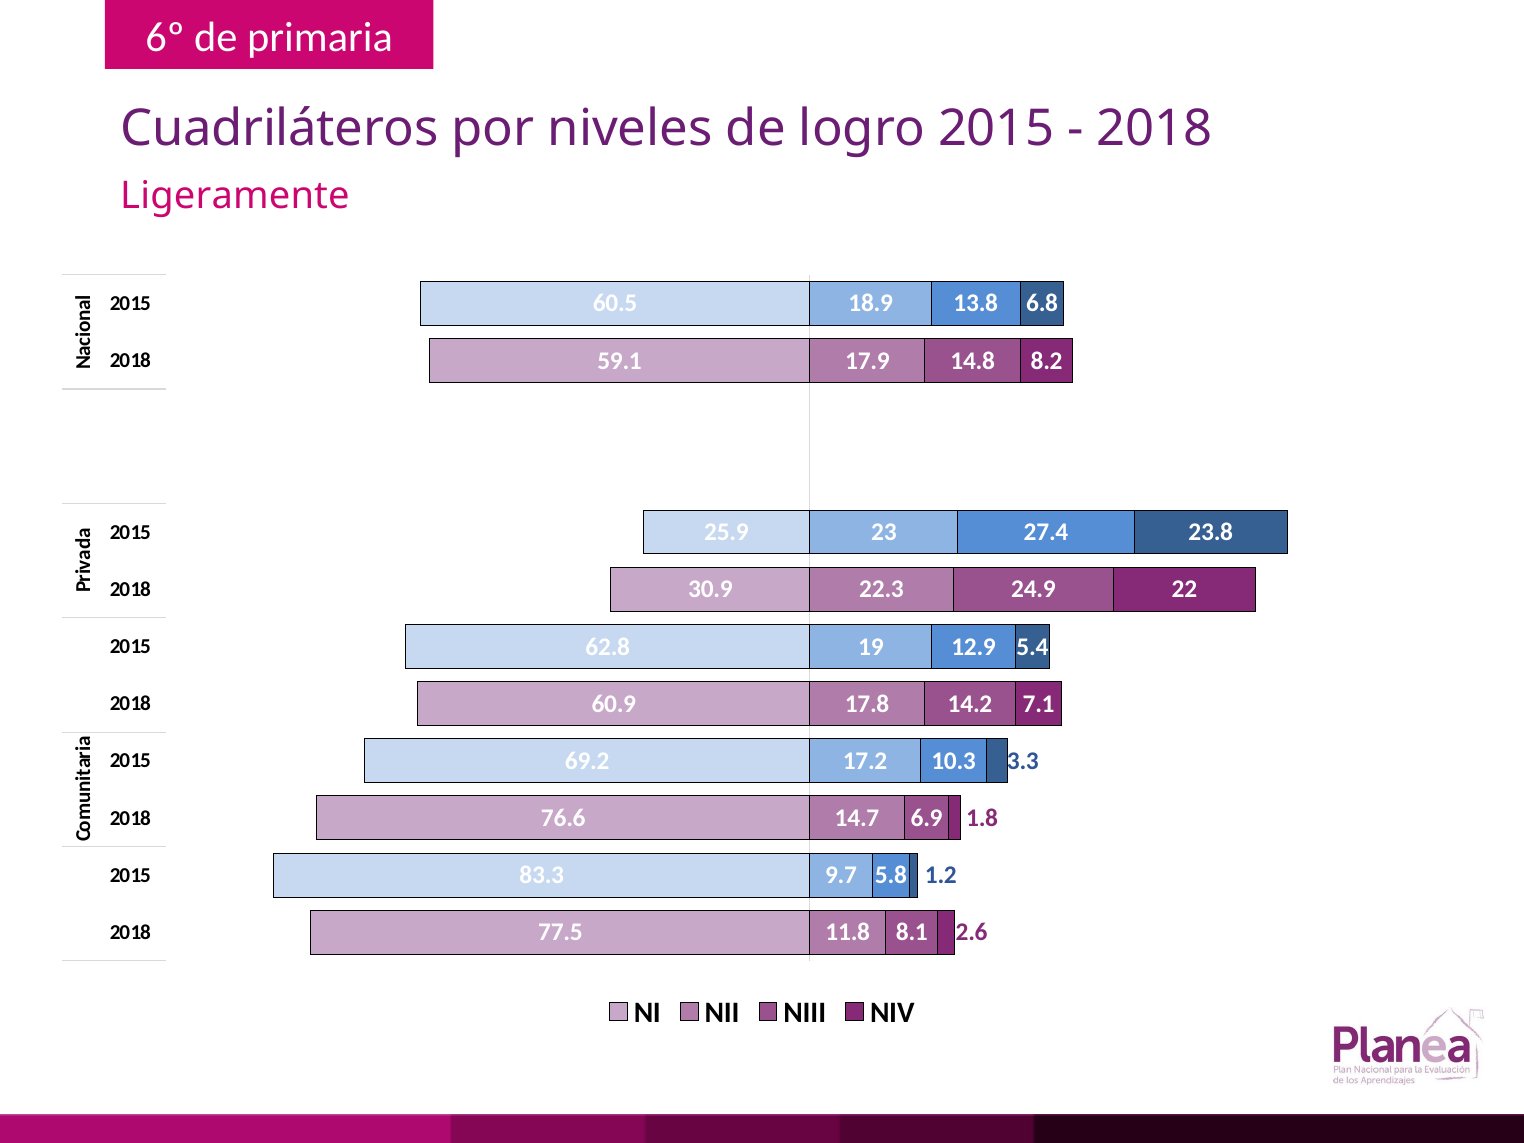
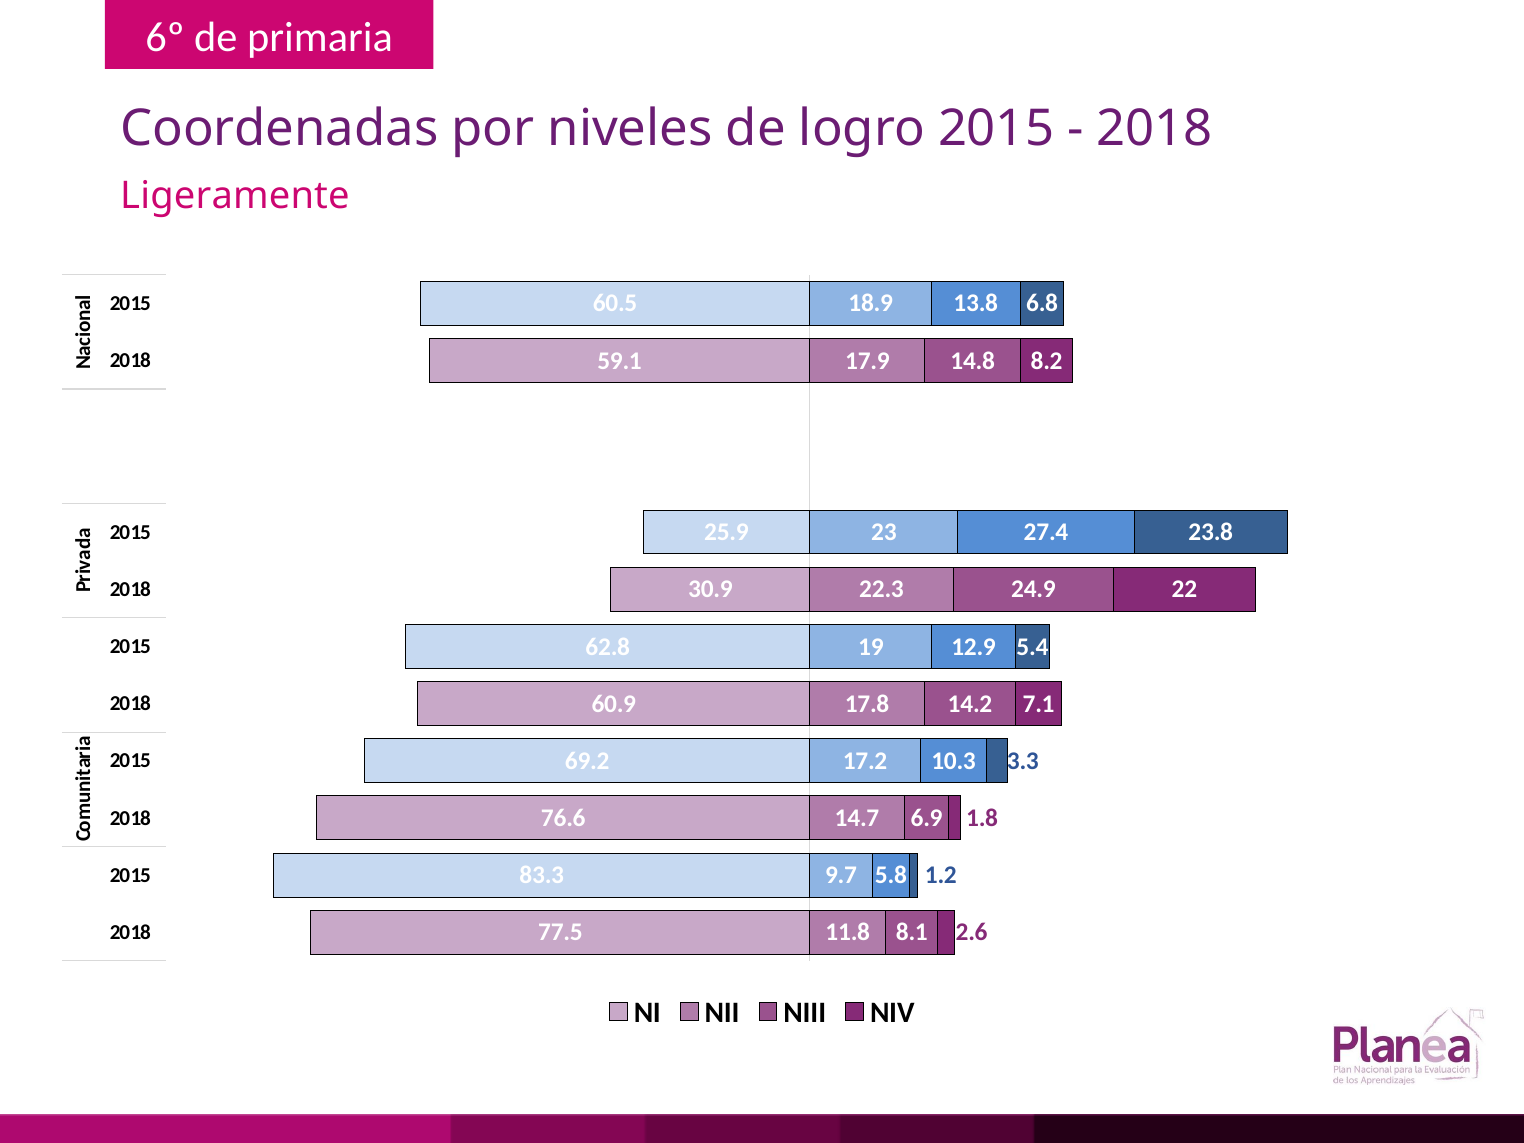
Cuadriláteros: Cuadriláteros -> Coordenadas
